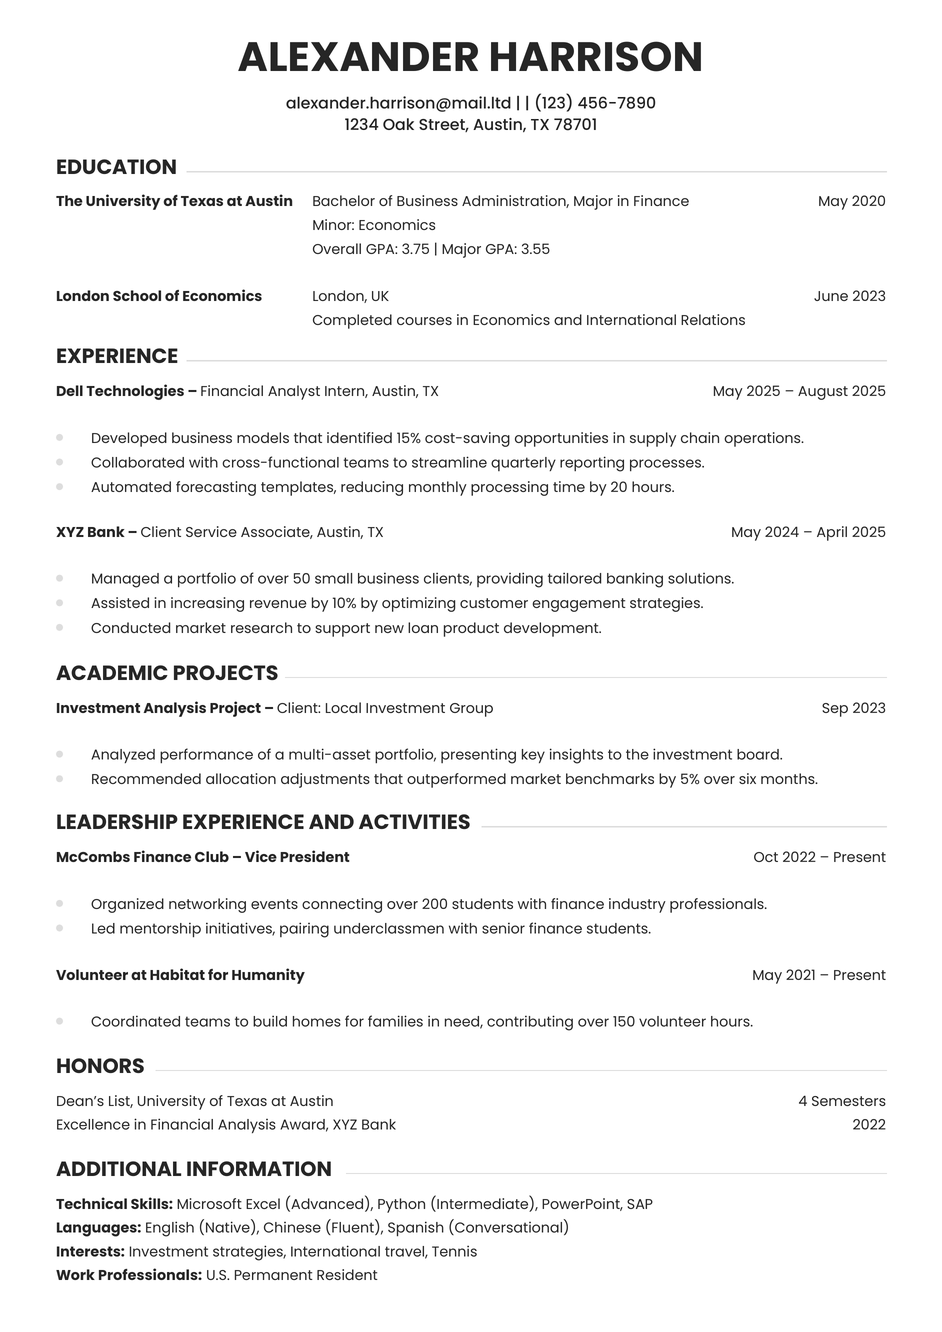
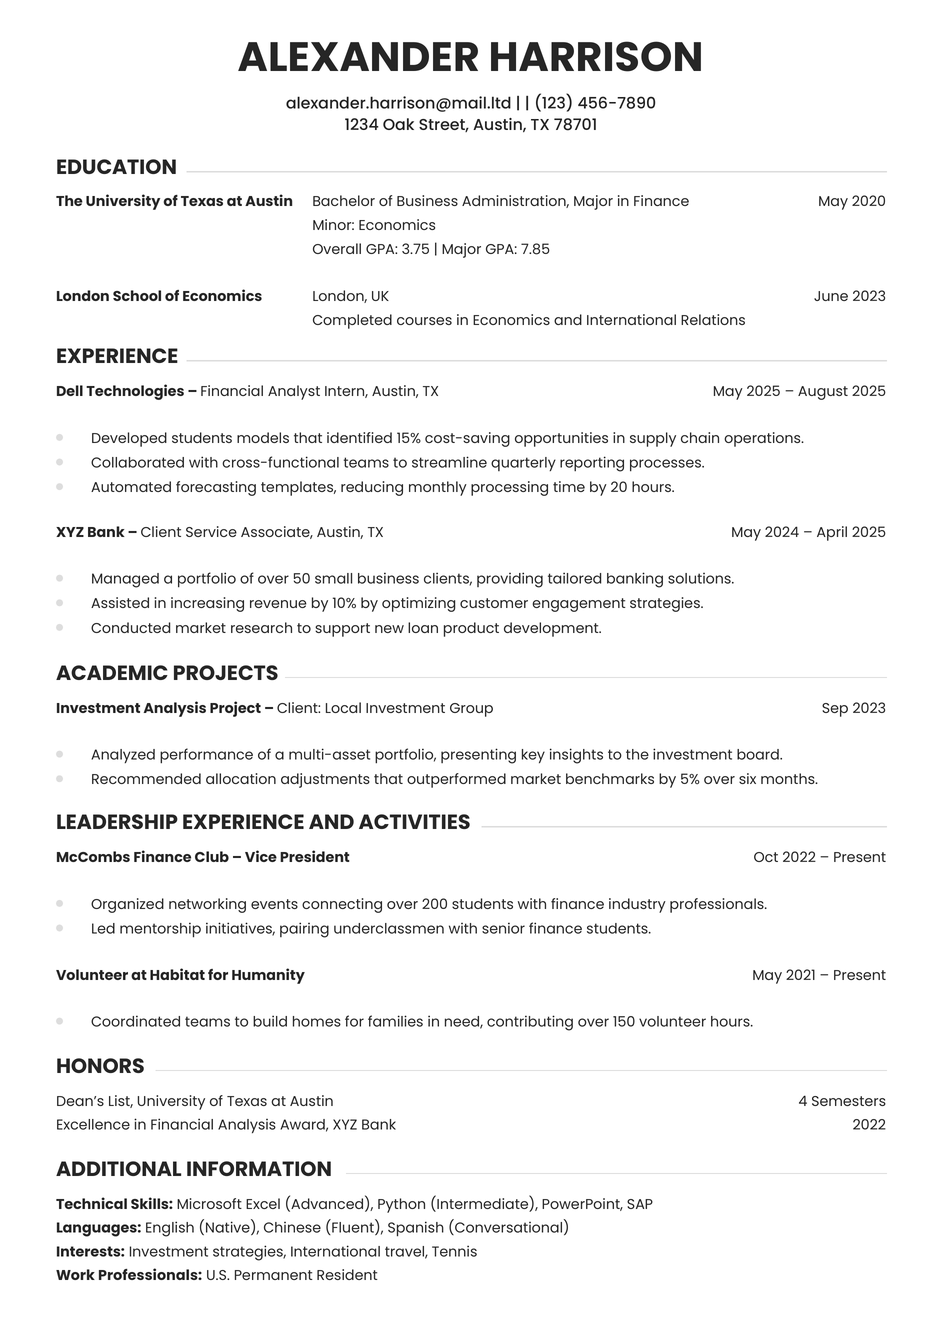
3.55: 3.55 -> 7.85
Developed business: business -> students
